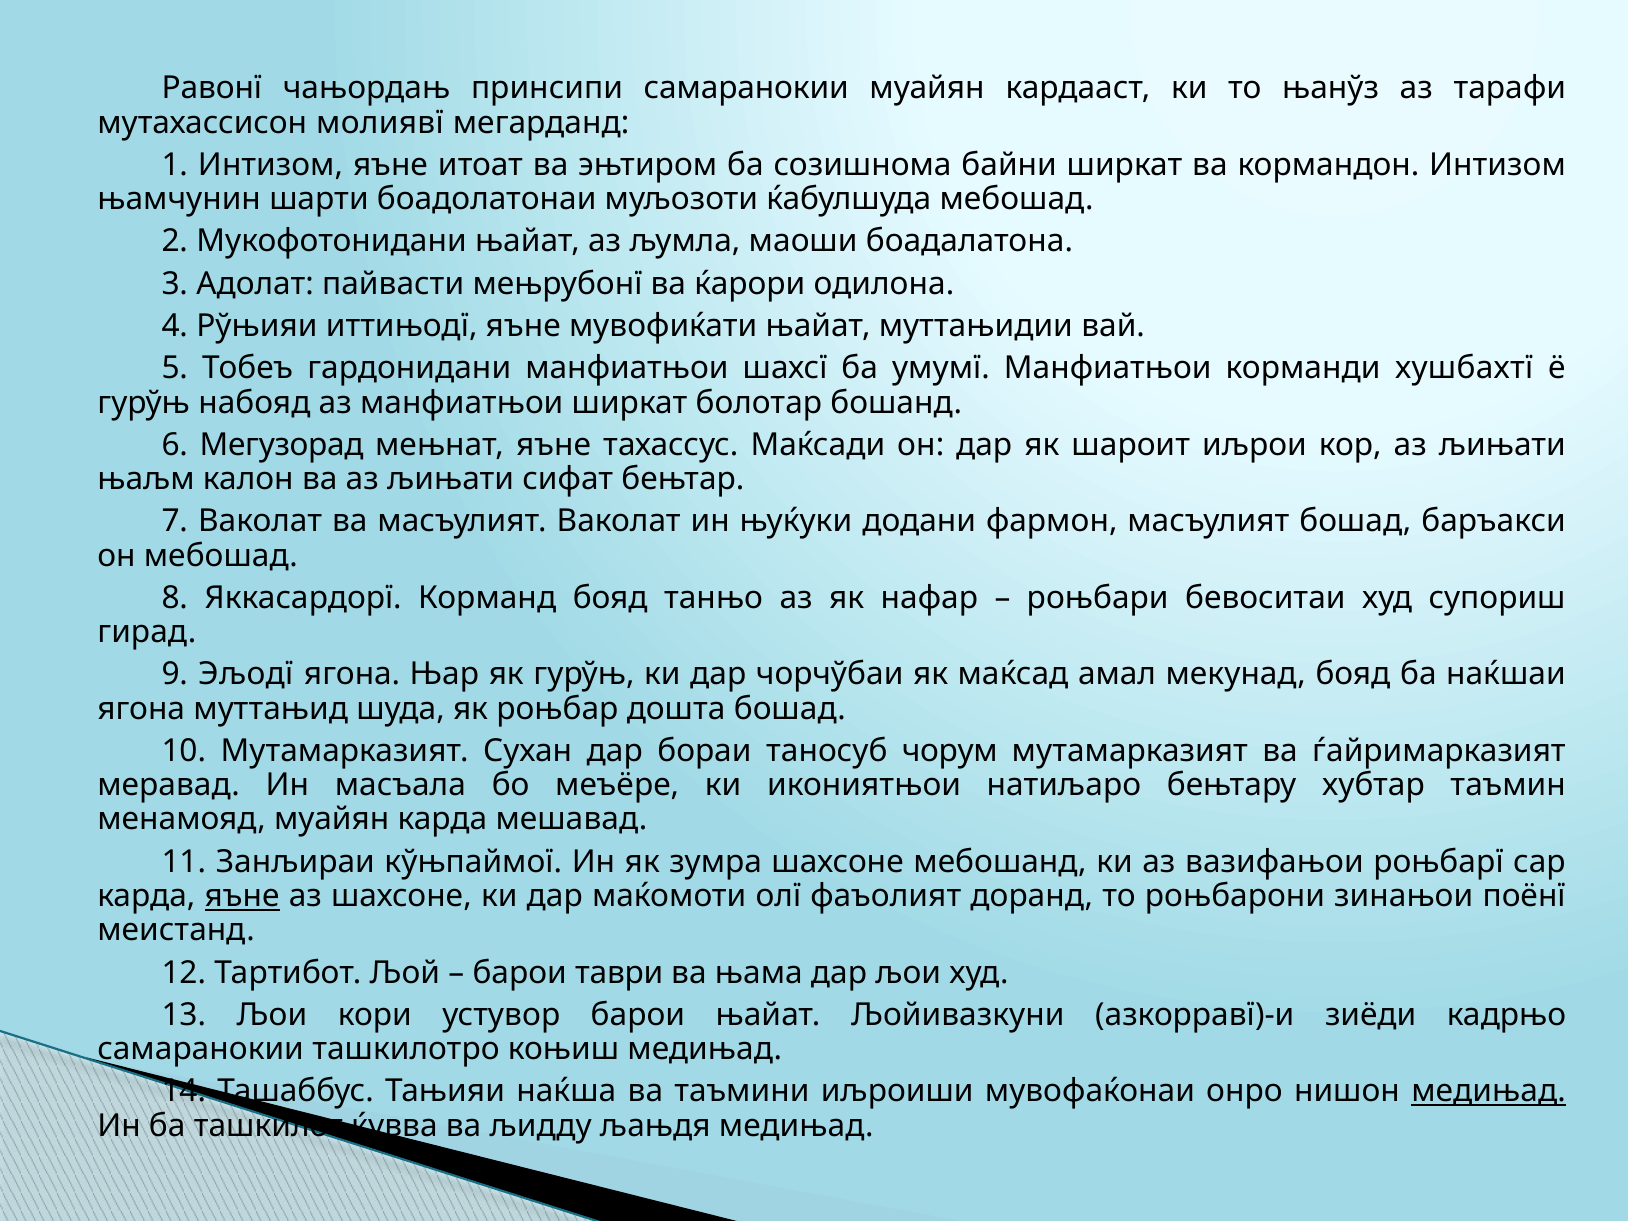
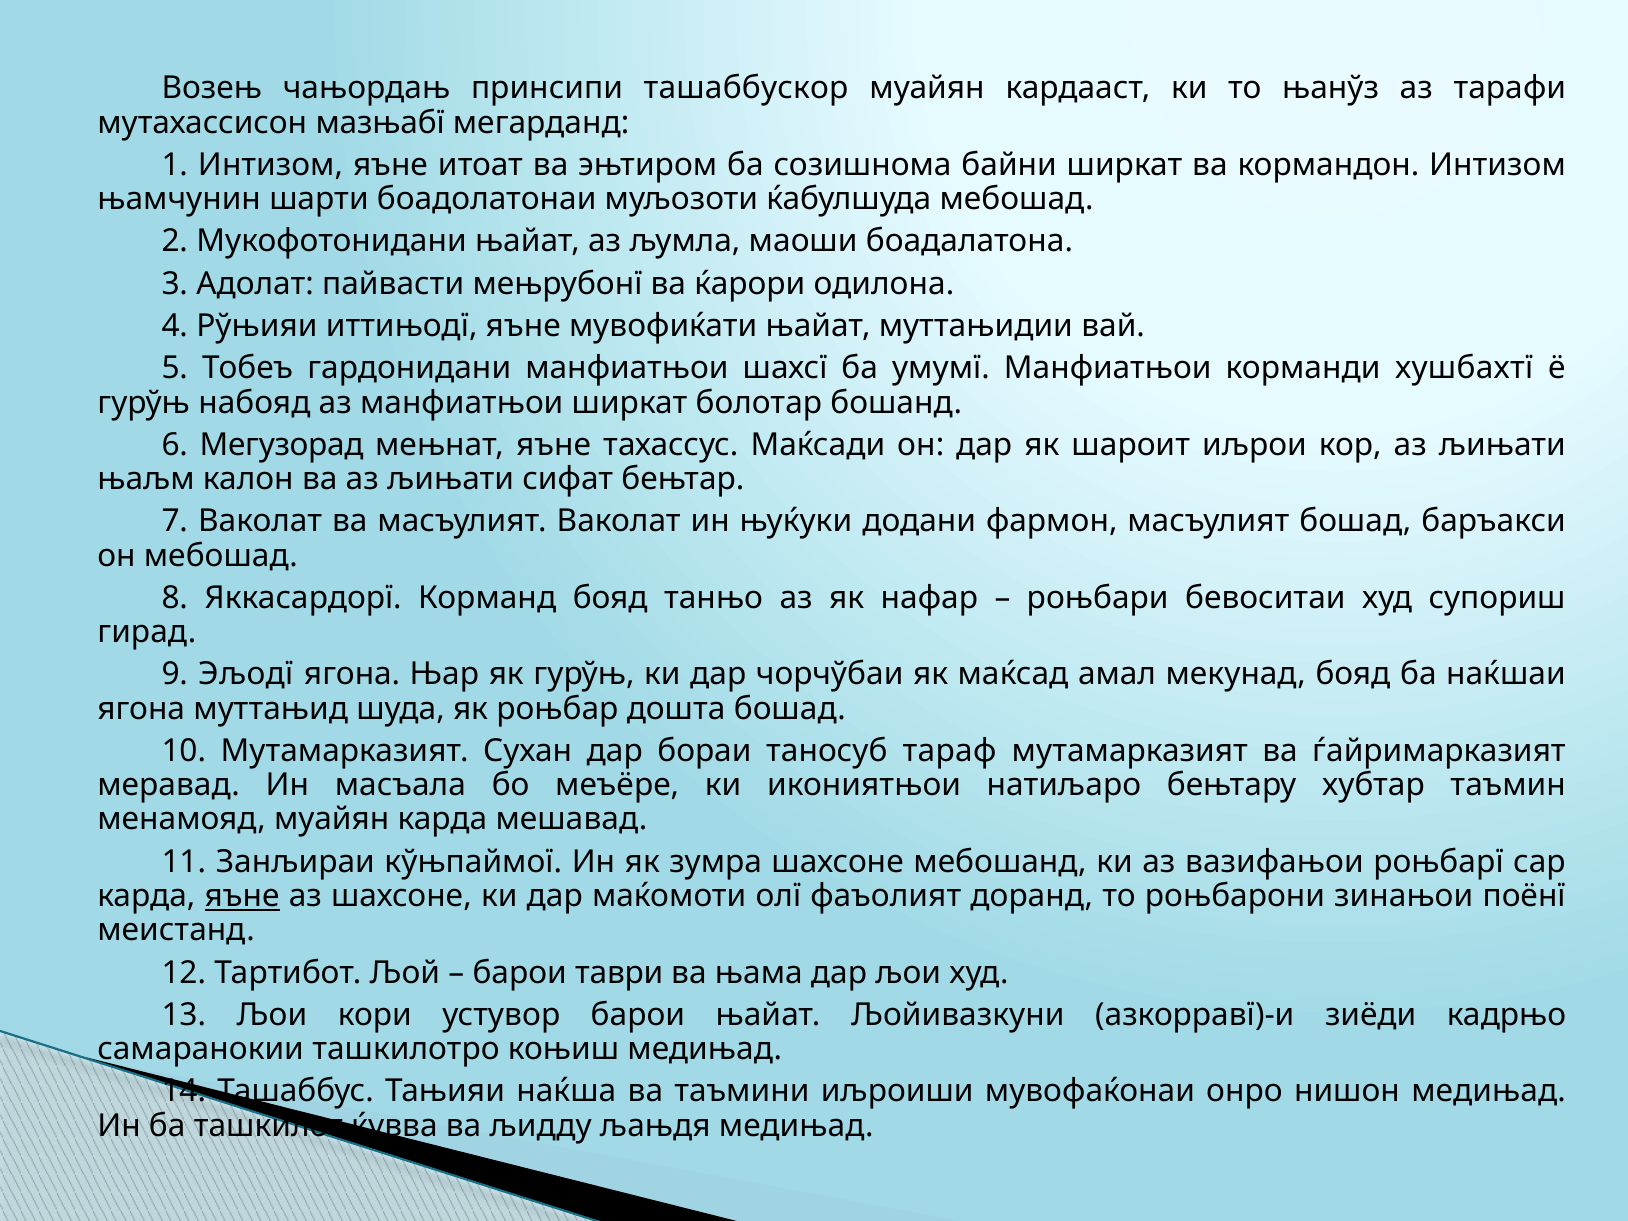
Равонї: Равонї -> Возењ
принсипи самаранокии: самаранокии -> ташаббускор
молиявї: молиявї -> мазњабї
чорум: чорум -> тараф
медињад at (1489, 1091) underline: present -> none
